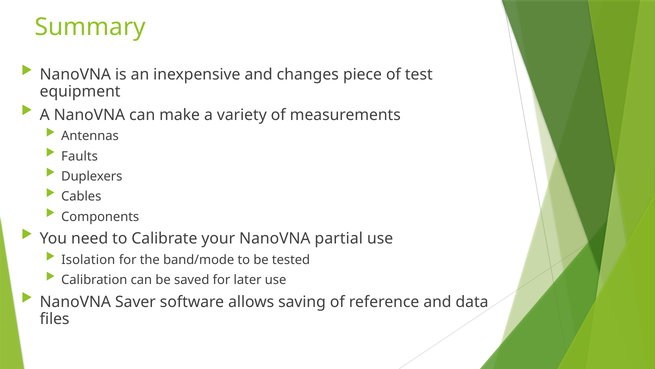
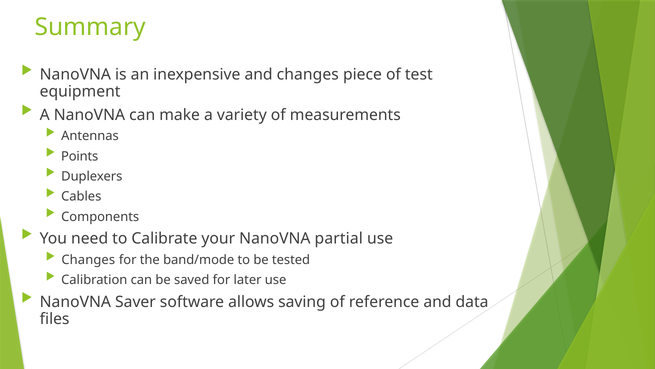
Faults: Faults -> Points
Isolation at (88, 260): Isolation -> Changes
